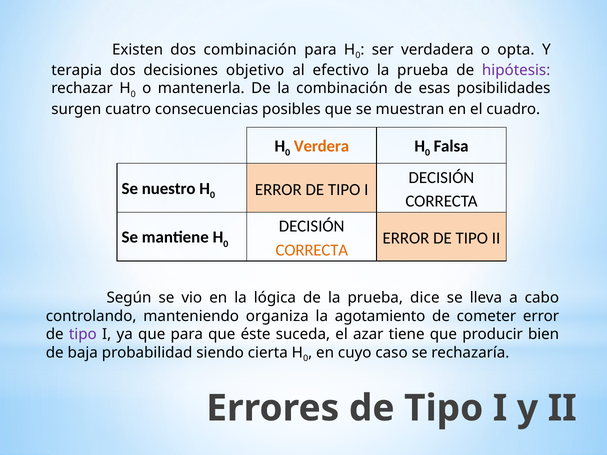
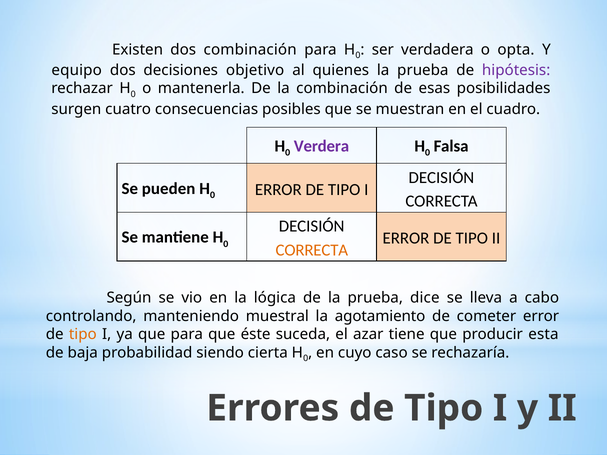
terapia: terapia -> equipo
efectivo: efectivo -> quienes
Verdera colour: orange -> purple
nuestro: nuestro -> pueden
organiza: organiza -> muestral
tipo at (83, 335) colour: purple -> orange
bien: bien -> esta
